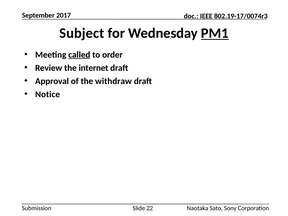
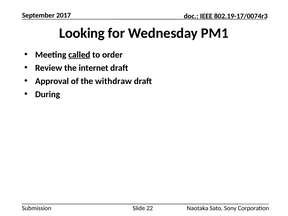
Subject: Subject -> Looking
PM1 underline: present -> none
Notice: Notice -> During
